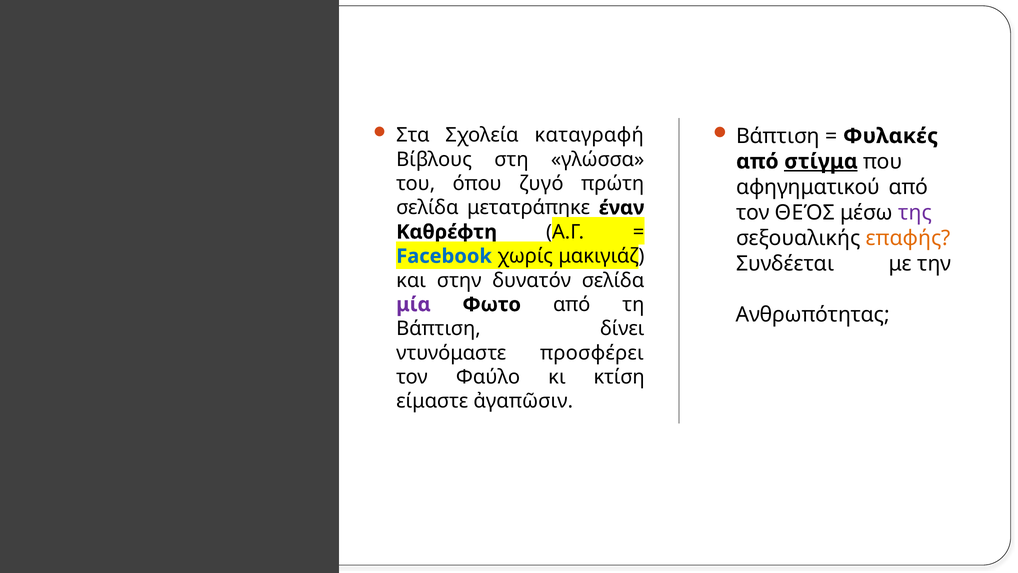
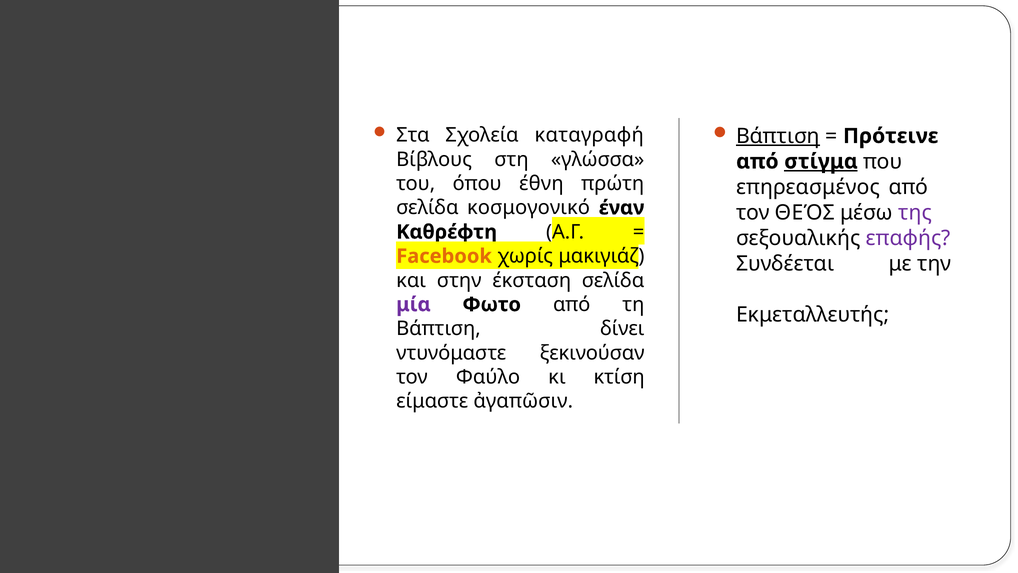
Βάπτιση at (778, 136) underline: none -> present
Φυλακές: Φυλακές -> Πρότεινε
ζυγό: ζυγό -> έθνη
αφηγηματικού: αφηγηματικού -> επηρεασμένος
μετατράπηκε: μετατράπηκε -> κοσμογονικό
επαφής colour: orange -> purple
Facebook colour: blue -> orange
δυνατόν: δυνατόν -> έκσταση
Ανθρωπότητας: Ανθρωπότητας -> Εκμεταλλευτής
προσφέρει: προσφέρει -> ξεκινούσαν
